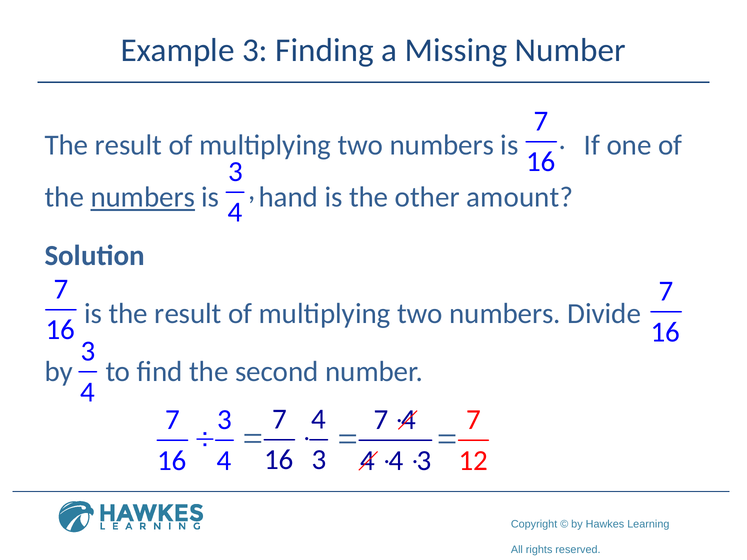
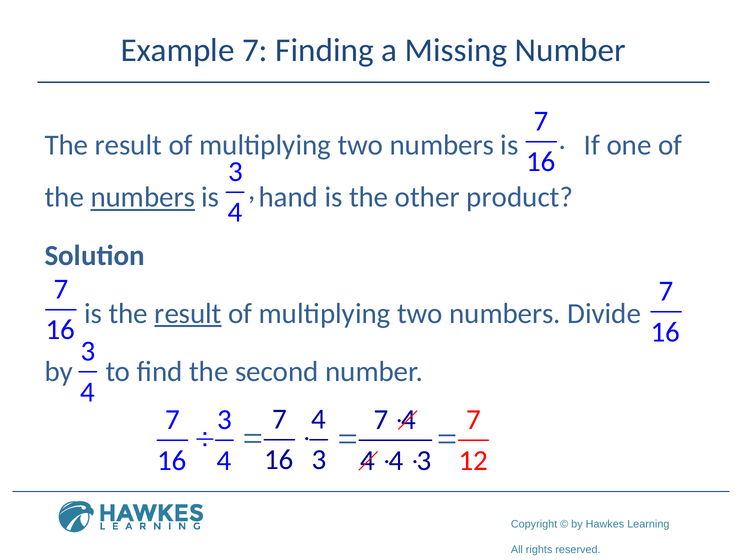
Example 3: 3 -> 7
amount: amount -> product
result at (188, 314) underline: none -> present
